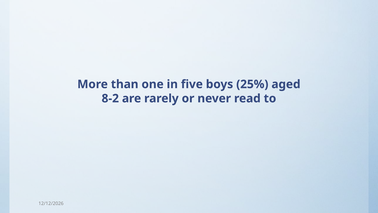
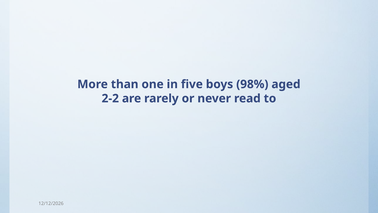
25%: 25% -> 98%
8-2: 8-2 -> 2-2
